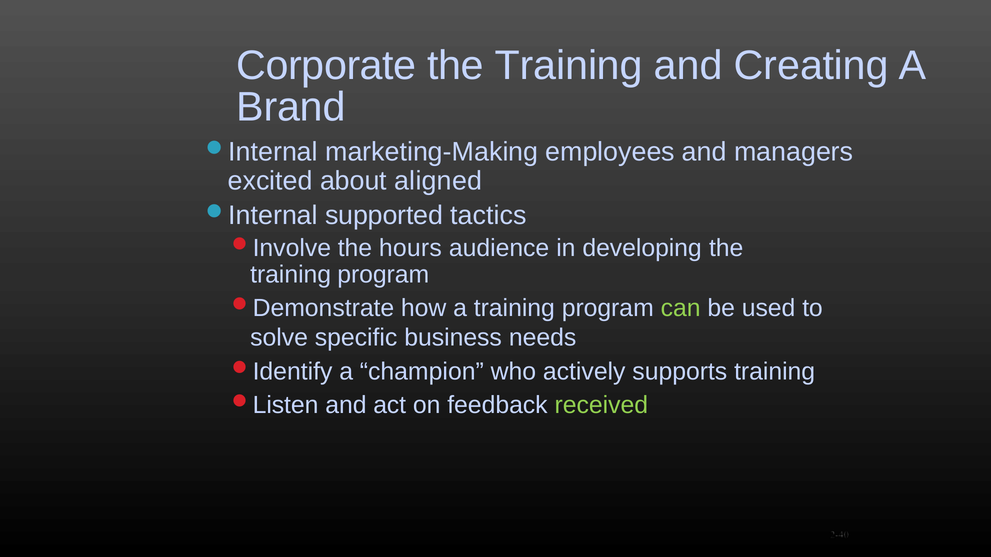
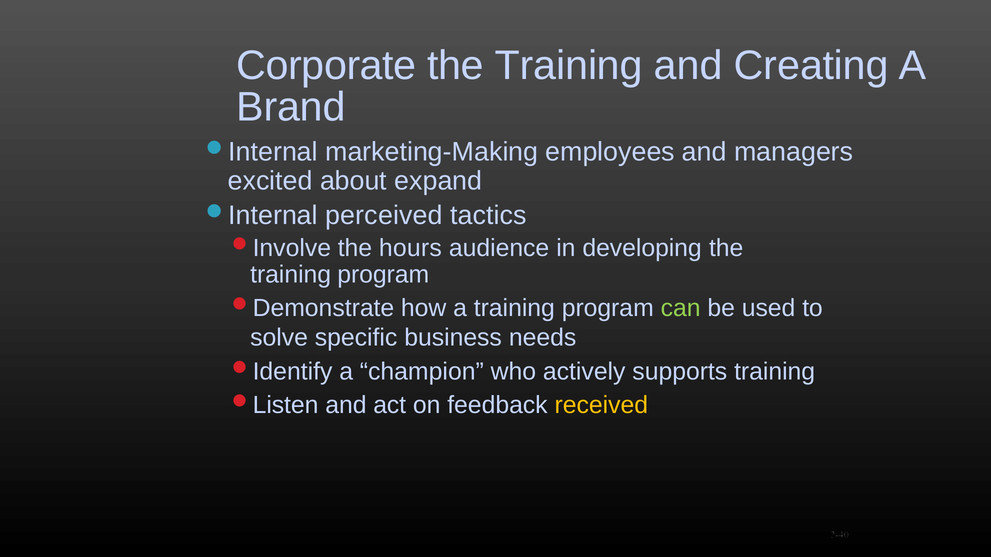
aligned: aligned -> expand
supported: supported -> perceived
received colour: light green -> yellow
